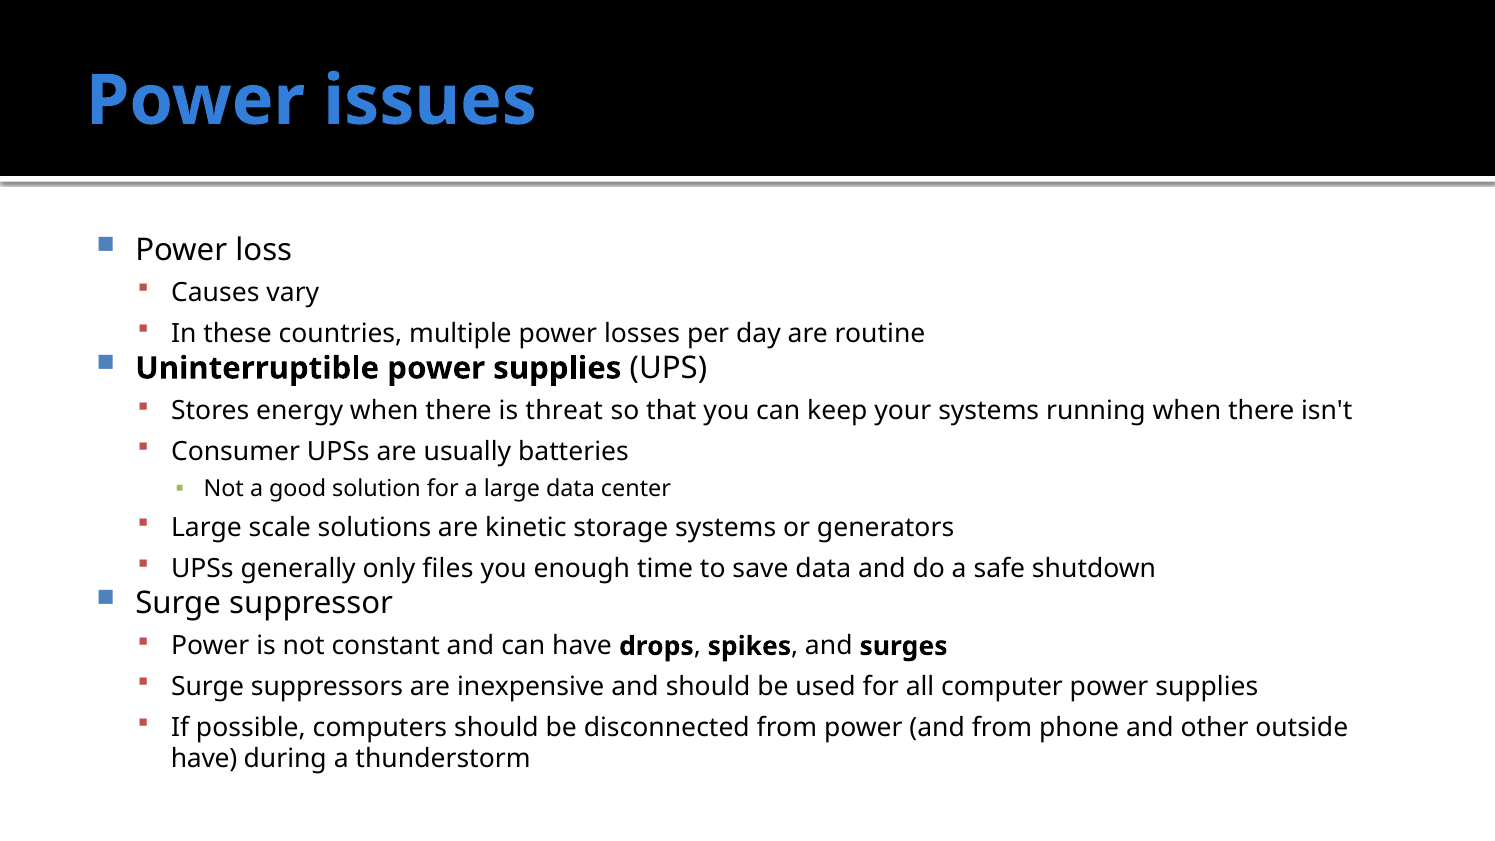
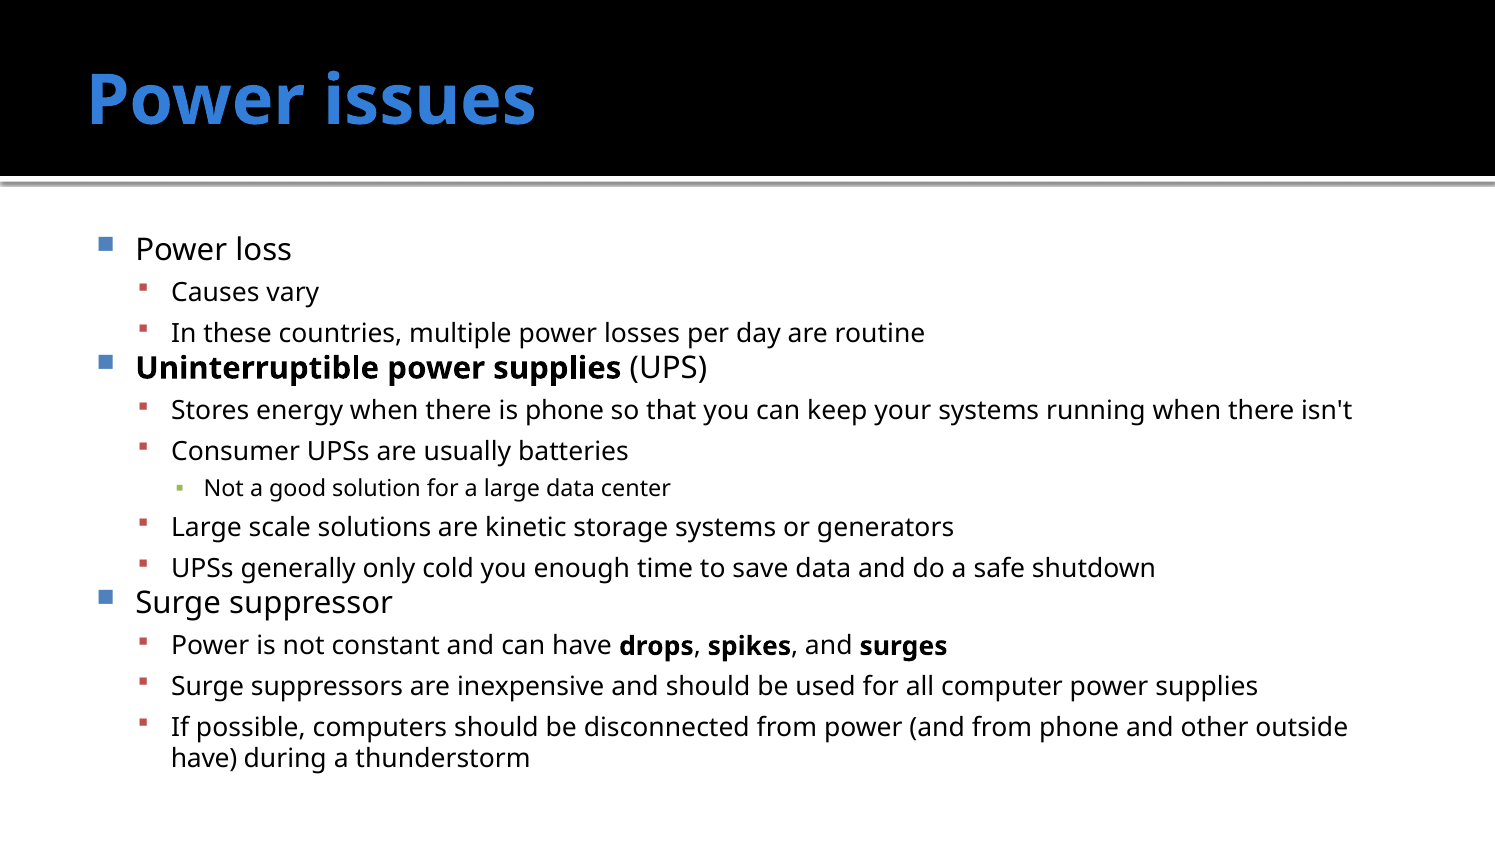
is threat: threat -> phone
files: files -> cold
